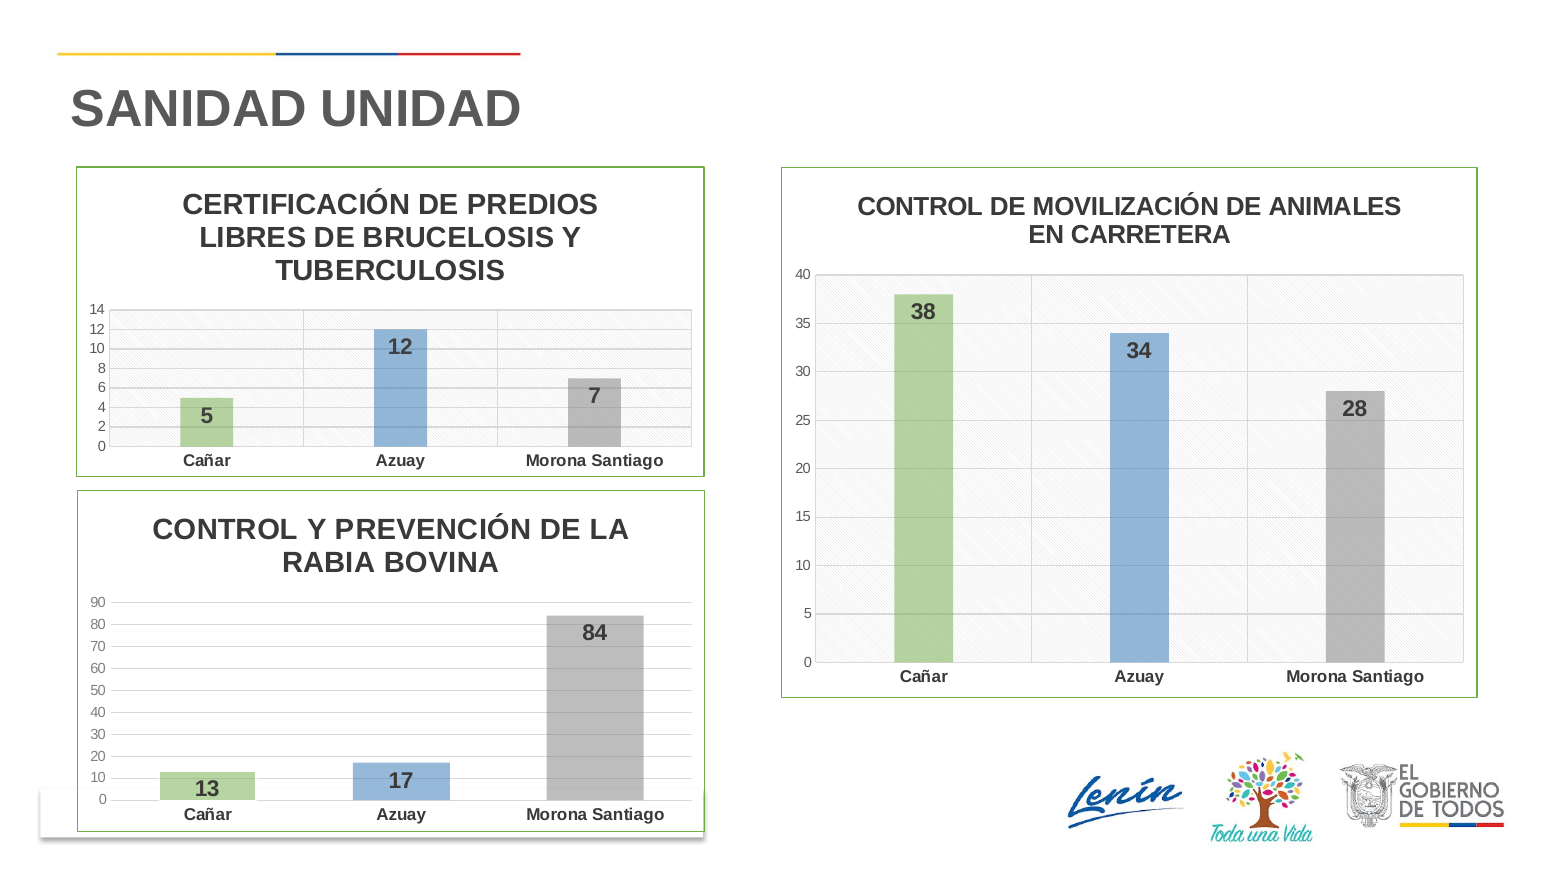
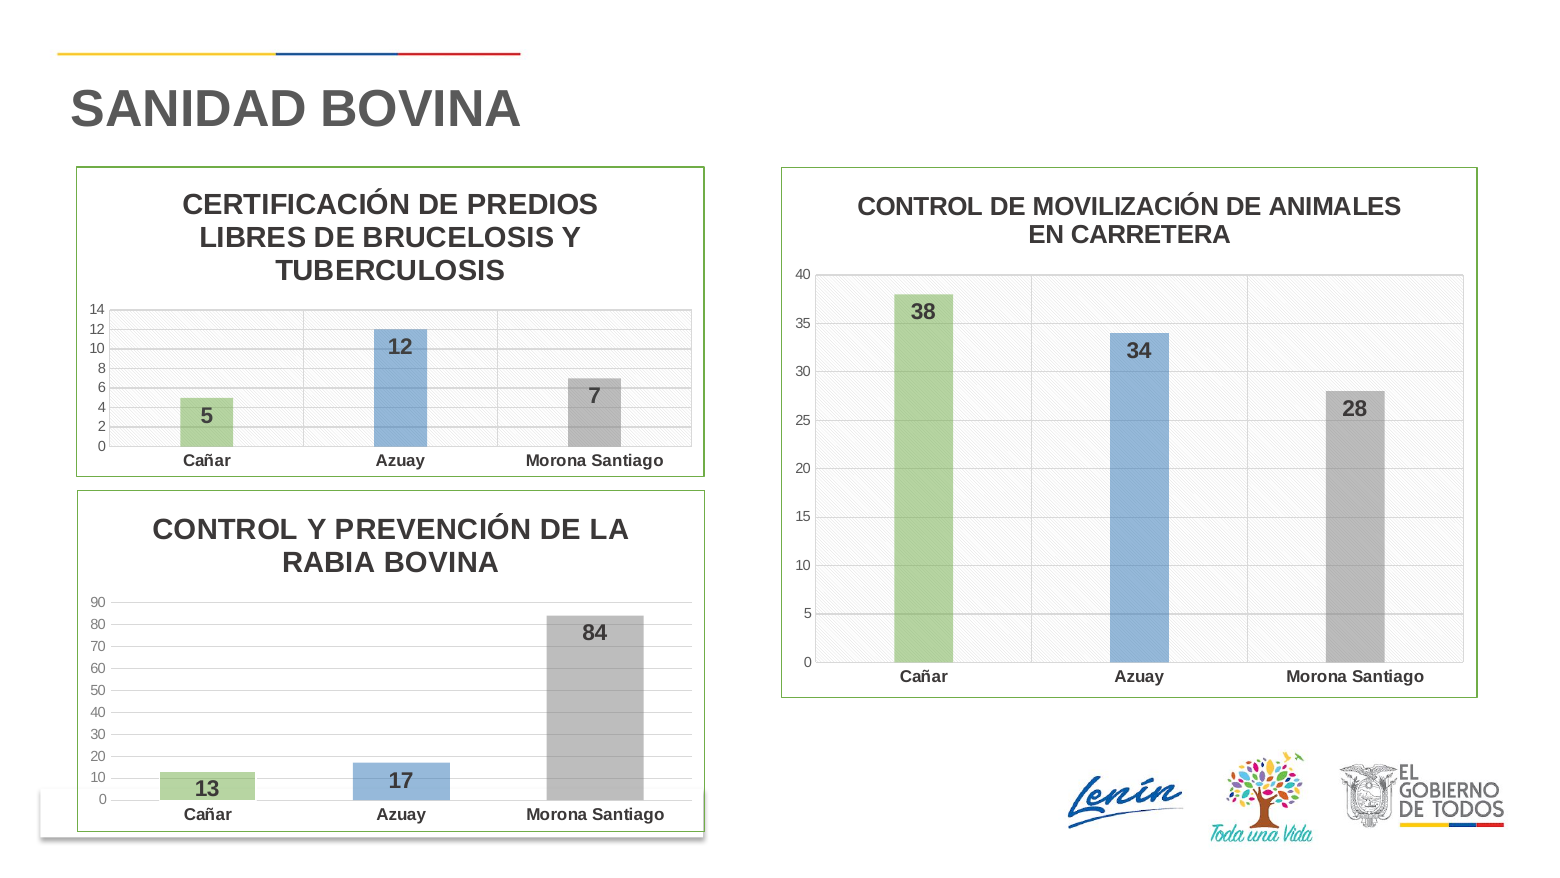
SANIDAD UNIDAD: UNIDAD -> BOVINA
